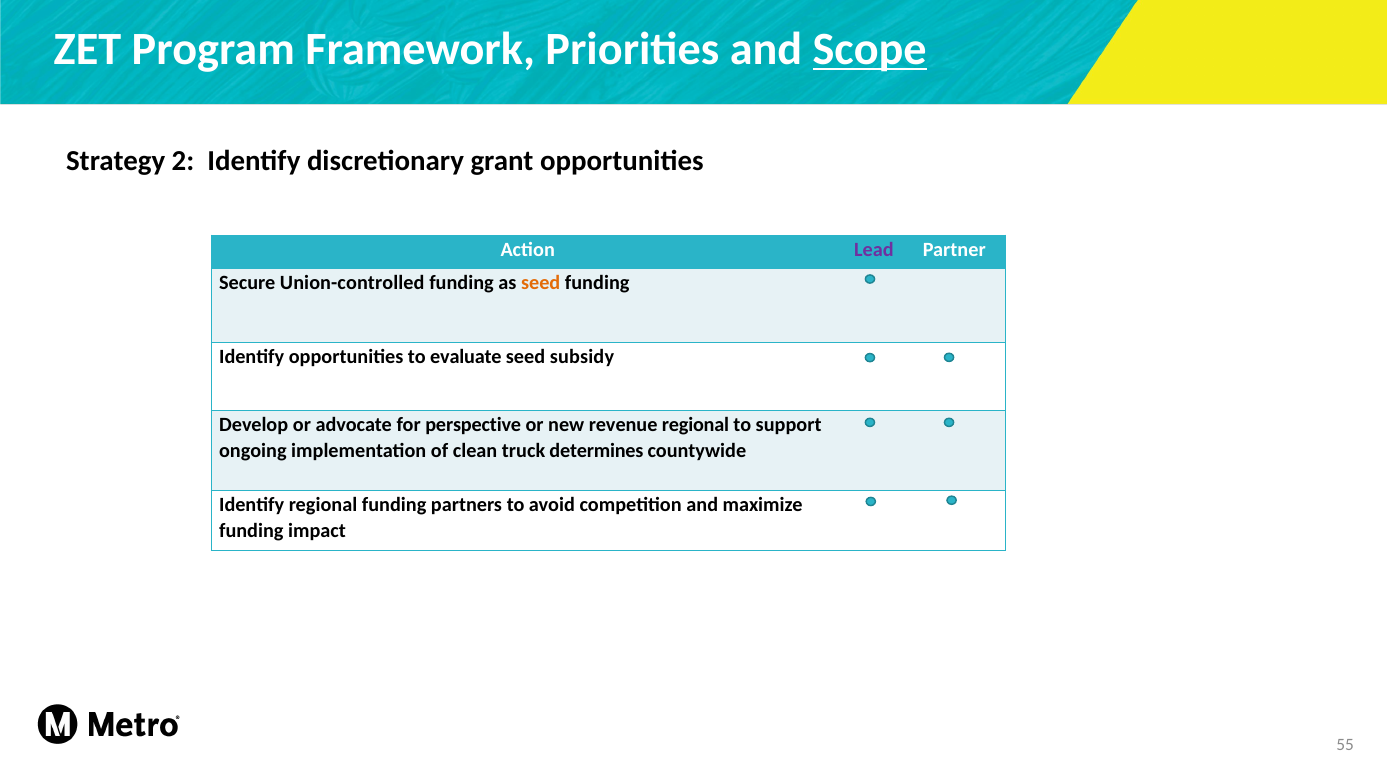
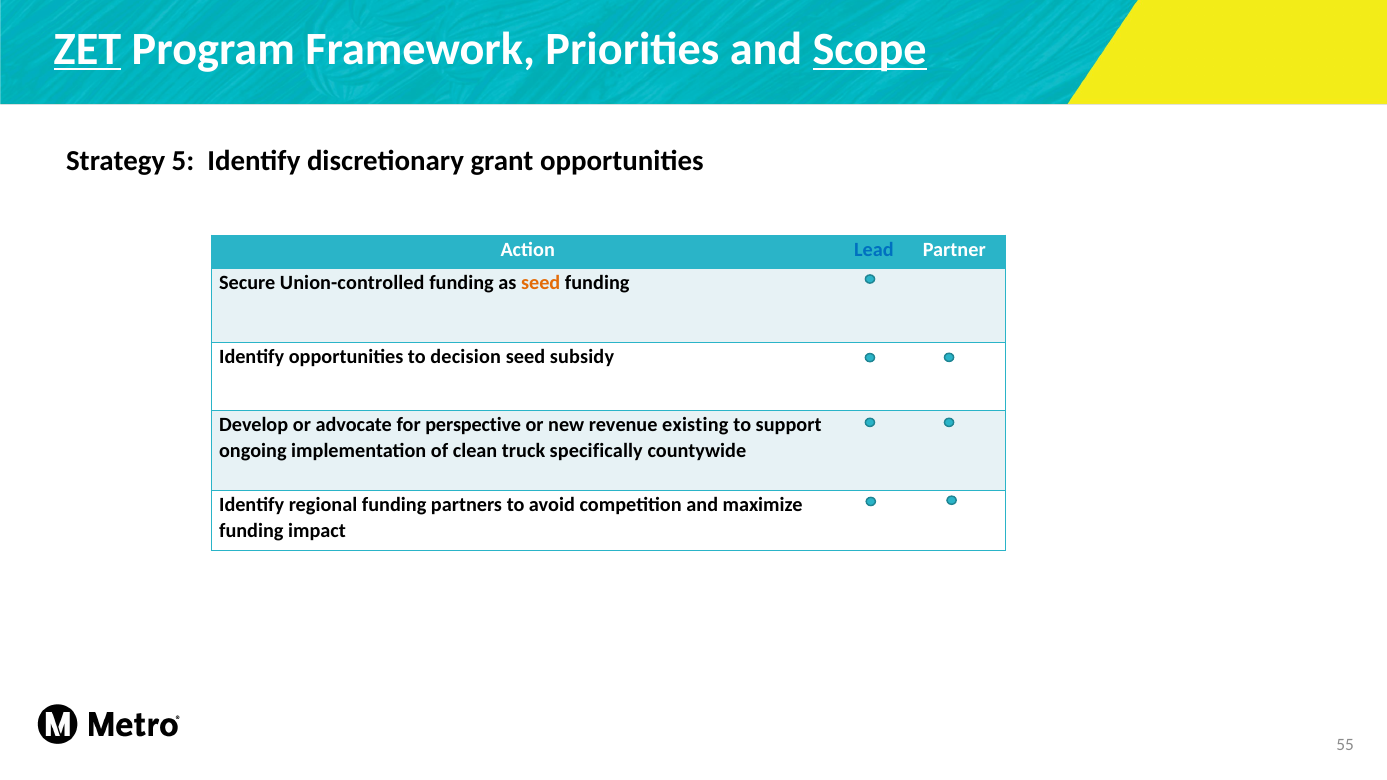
ZET underline: none -> present
2: 2 -> 5
Lead colour: purple -> blue
evaluate: evaluate -> decision
revenue regional: regional -> existing
determines: determines -> specifically
